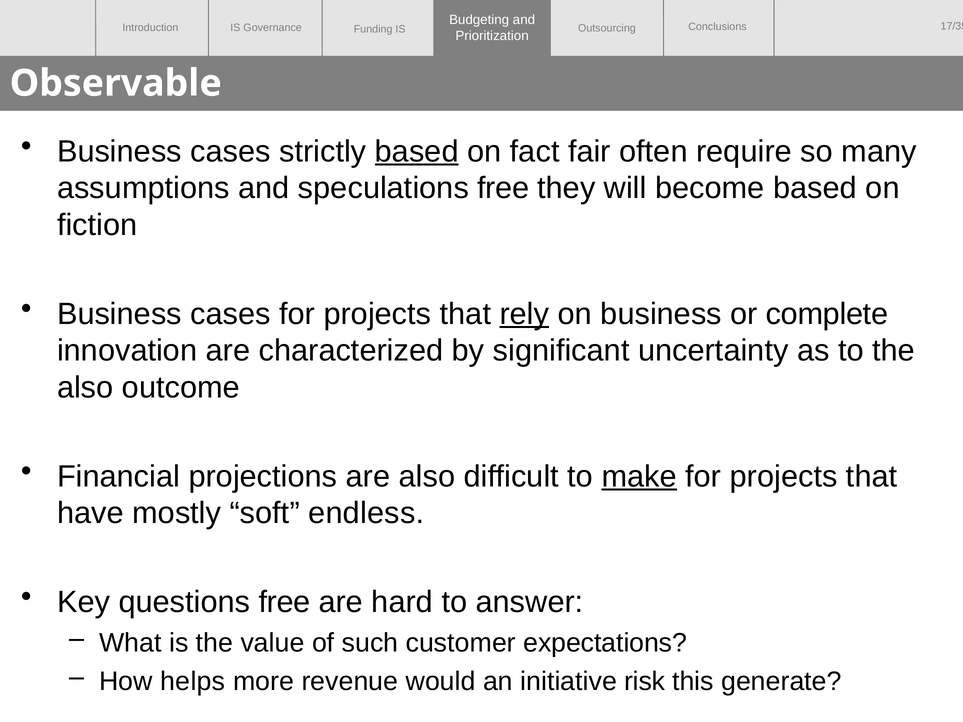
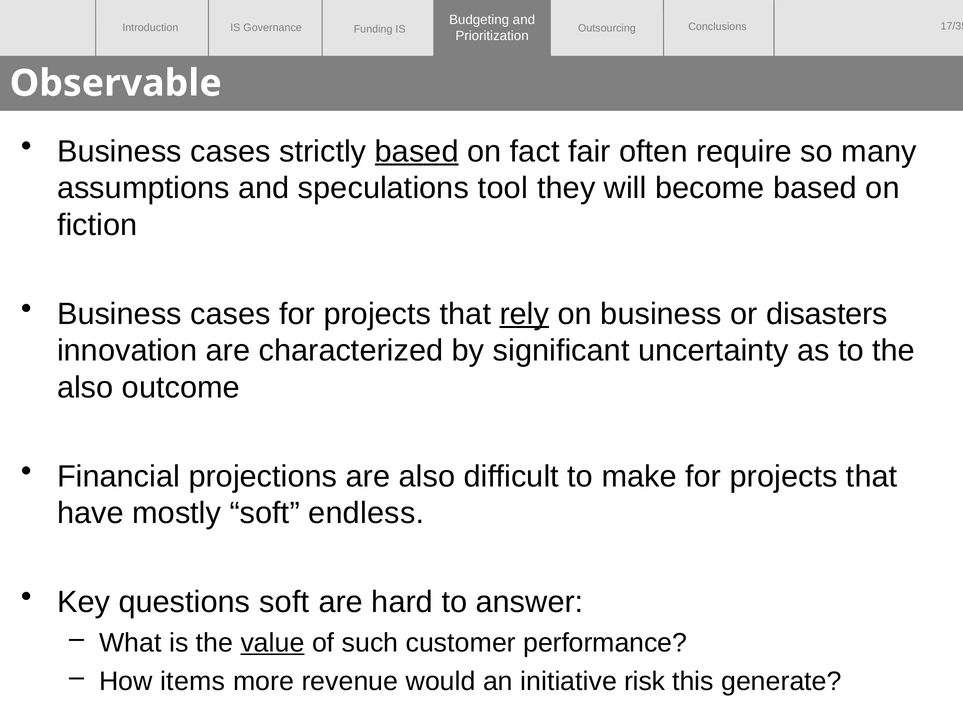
speculations free: free -> tool
complete: complete -> disasters
make underline: present -> none
questions free: free -> soft
value underline: none -> present
expectations: expectations -> performance
helps: helps -> items
